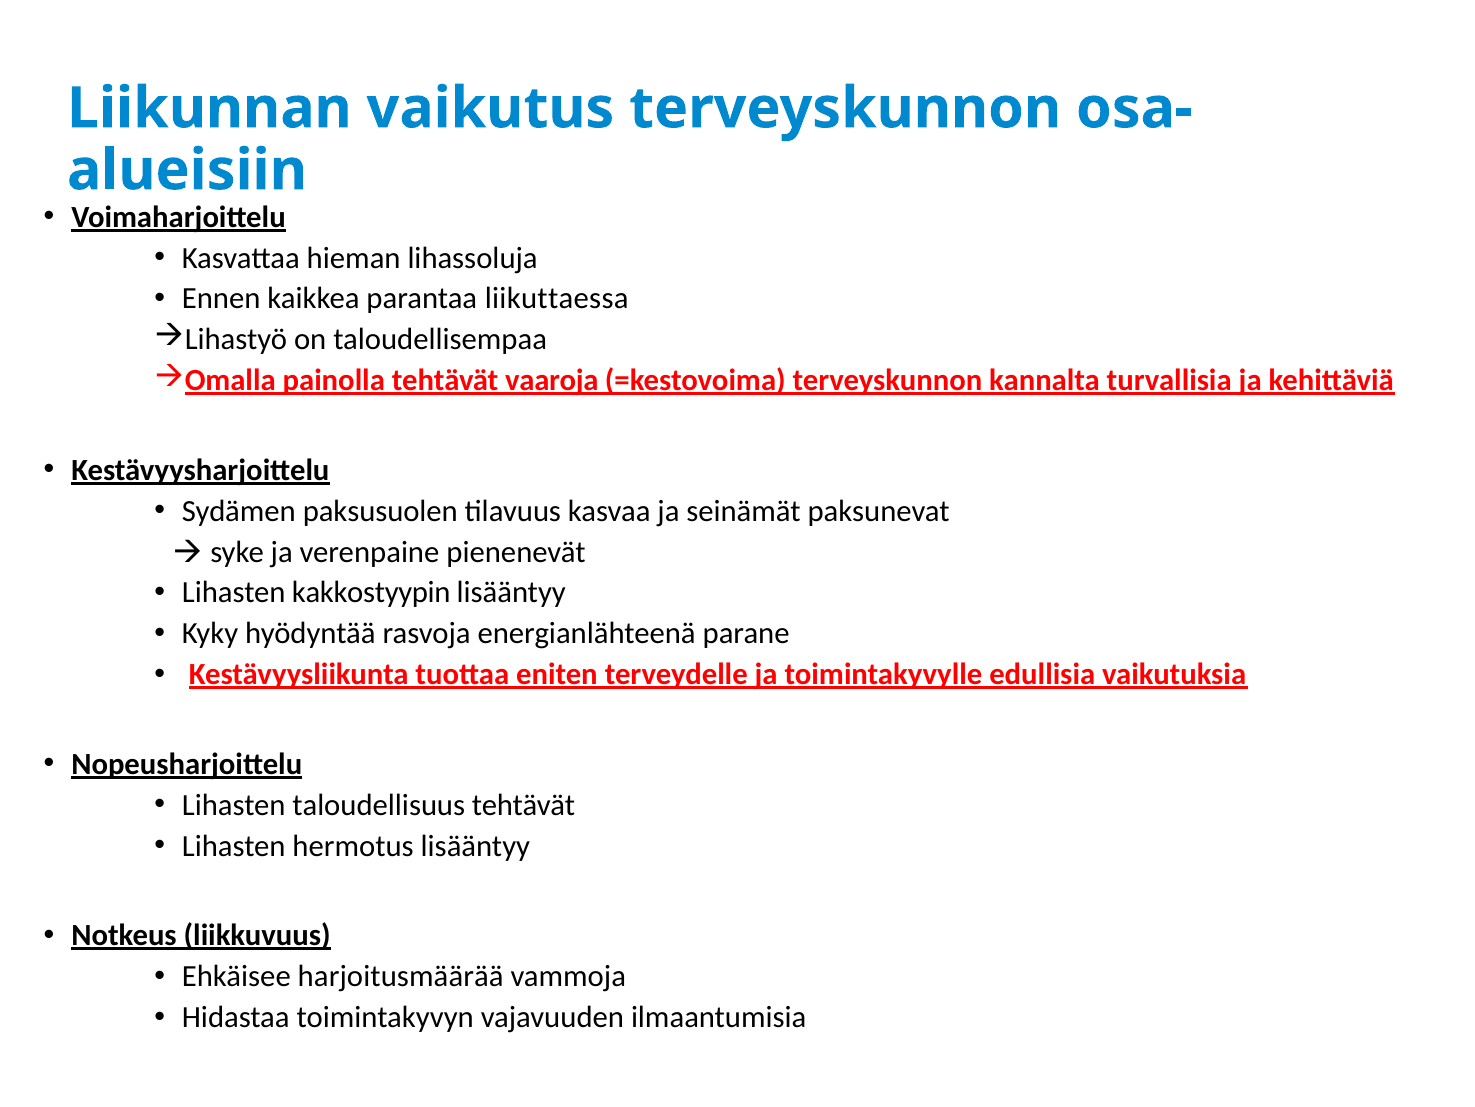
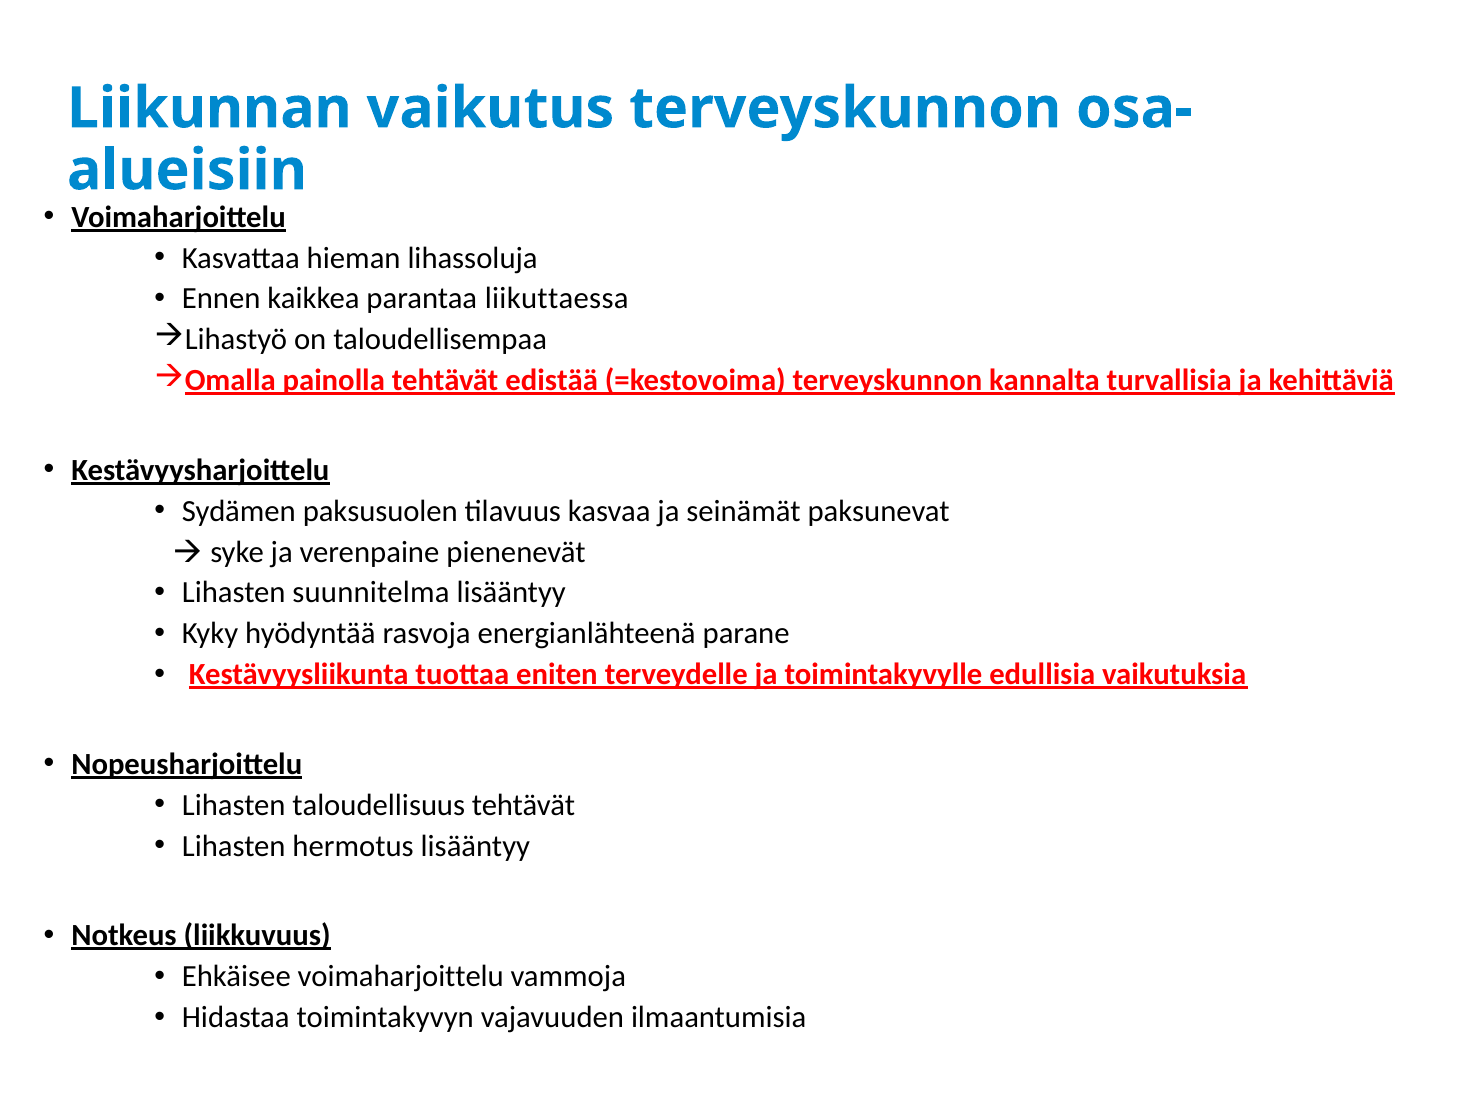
vaaroja: vaaroja -> edistää
kakkostyypin: kakkostyypin -> suunnitelma
Ehkäisee harjoitusmäärää: harjoitusmäärää -> voimaharjoittelu
